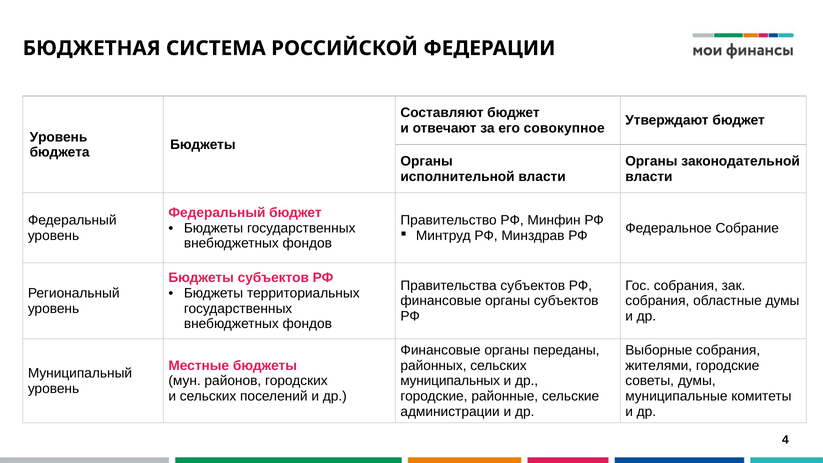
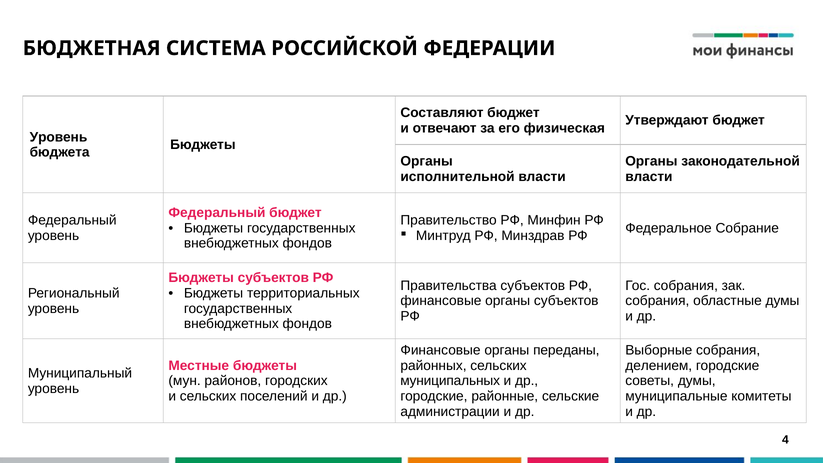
совокупное: совокупное -> физическая
жителями: жителями -> делением
